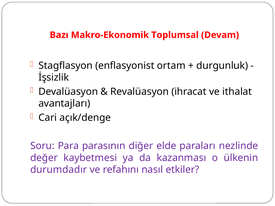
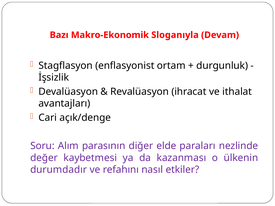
Toplumsal: Toplumsal -> Sloganıyla
Para: Para -> Alım
